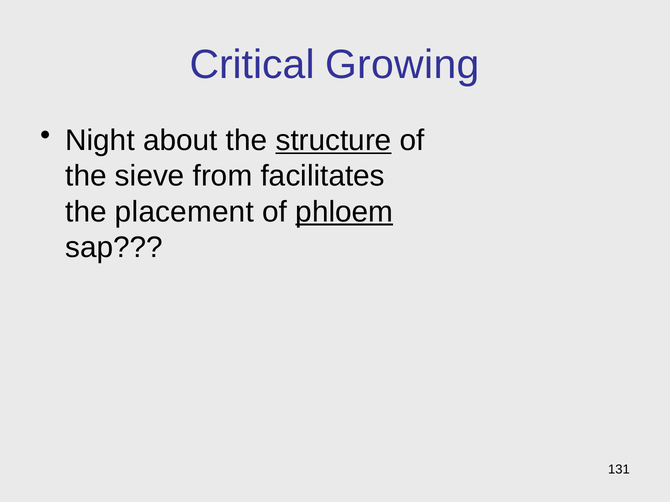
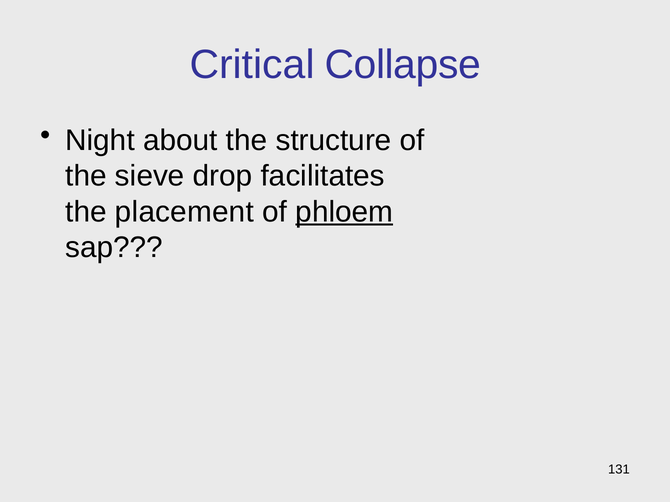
Growing: Growing -> Collapse
structure underline: present -> none
from: from -> drop
